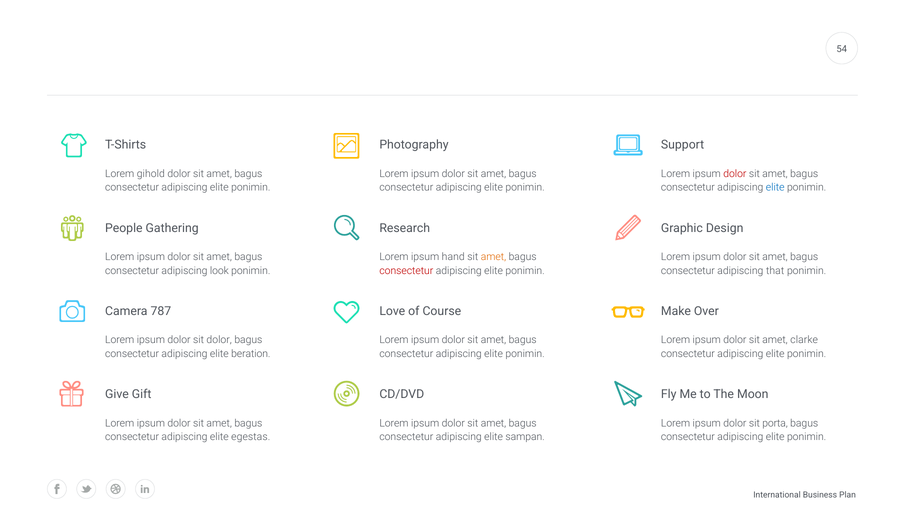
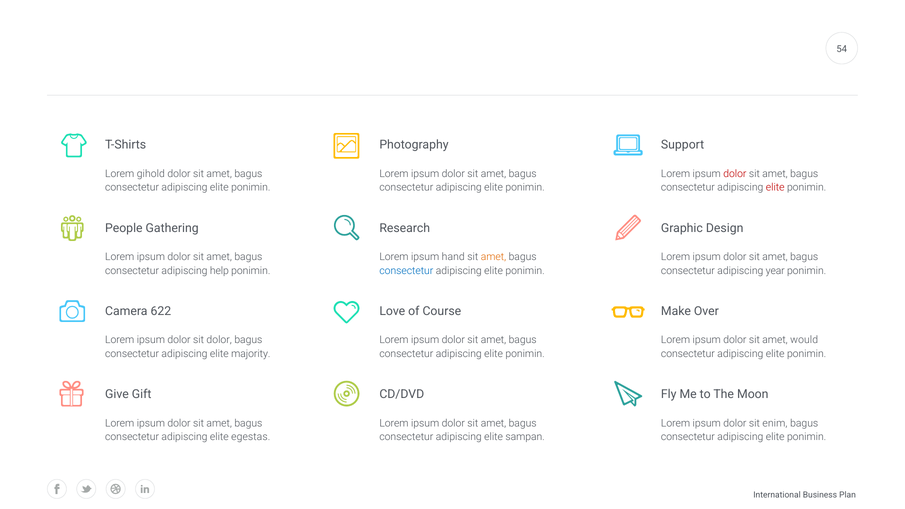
elite at (775, 188) colour: blue -> red
look: look -> help
consectetur at (406, 271) colour: red -> blue
that: that -> year
787: 787 -> 622
clarke: clarke -> would
beration: beration -> majority
porta: porta -> enim
